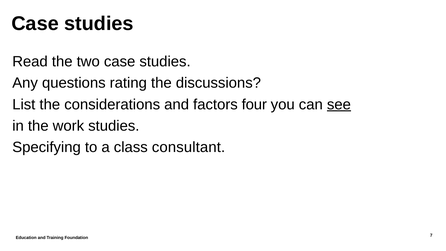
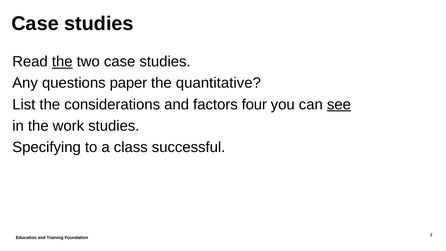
the at (62, 62) underline: none -> present
rating: rating -> paper
discussions: discussions -> quantitative
consultant: consultant -> successful
